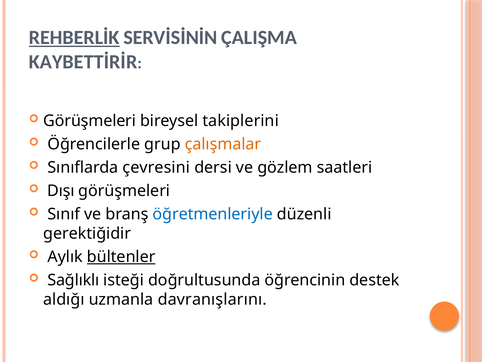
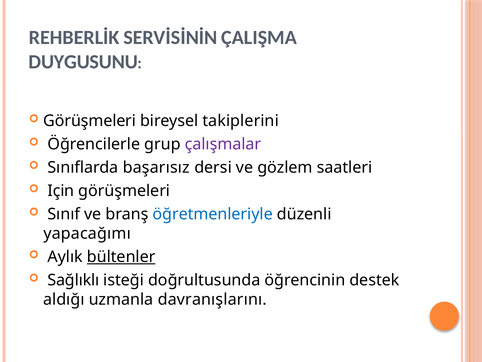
REHBERLİK underline: present -> none
KAYBETTİRİR: KAYBETTİRİR -> DUYGUSUNU
çalışmalar colour: orange -> purple
çevresini: çevresini -> başarısız
Dışı: Dışı -> Için
gerektiğidir: gerektiğidir -> yapacağımı
